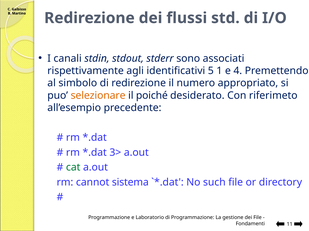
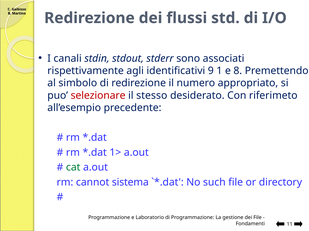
5: 5 -> 9
4: 4 -> 8
selezionare colour: orange -> red
poiché: poiché -> stesso
3>: 3> -> 1>
